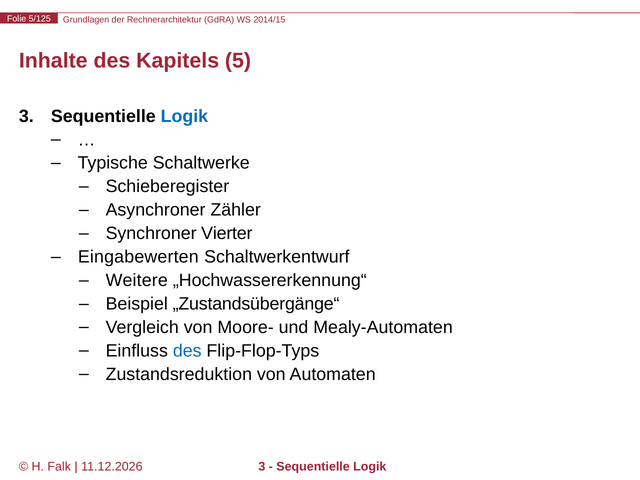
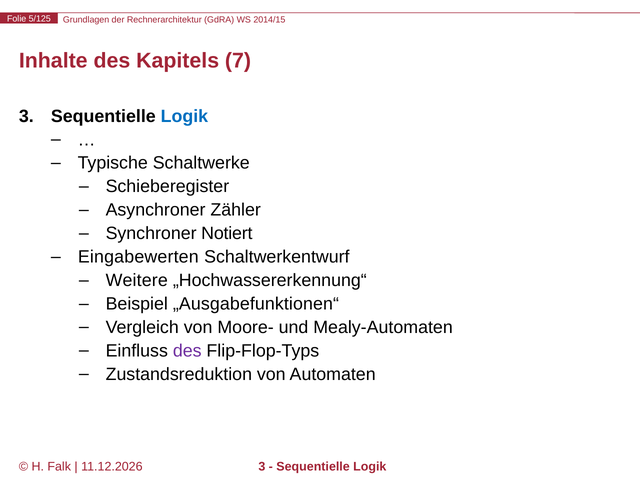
5: 5 -> 7
Vierter: Vierter -> Notiert
„Zustandsübergänge“: „Zustandsübergänge“ -> „Ausgabefunktionen“
des at (187, 351) colour: blue -> purple
